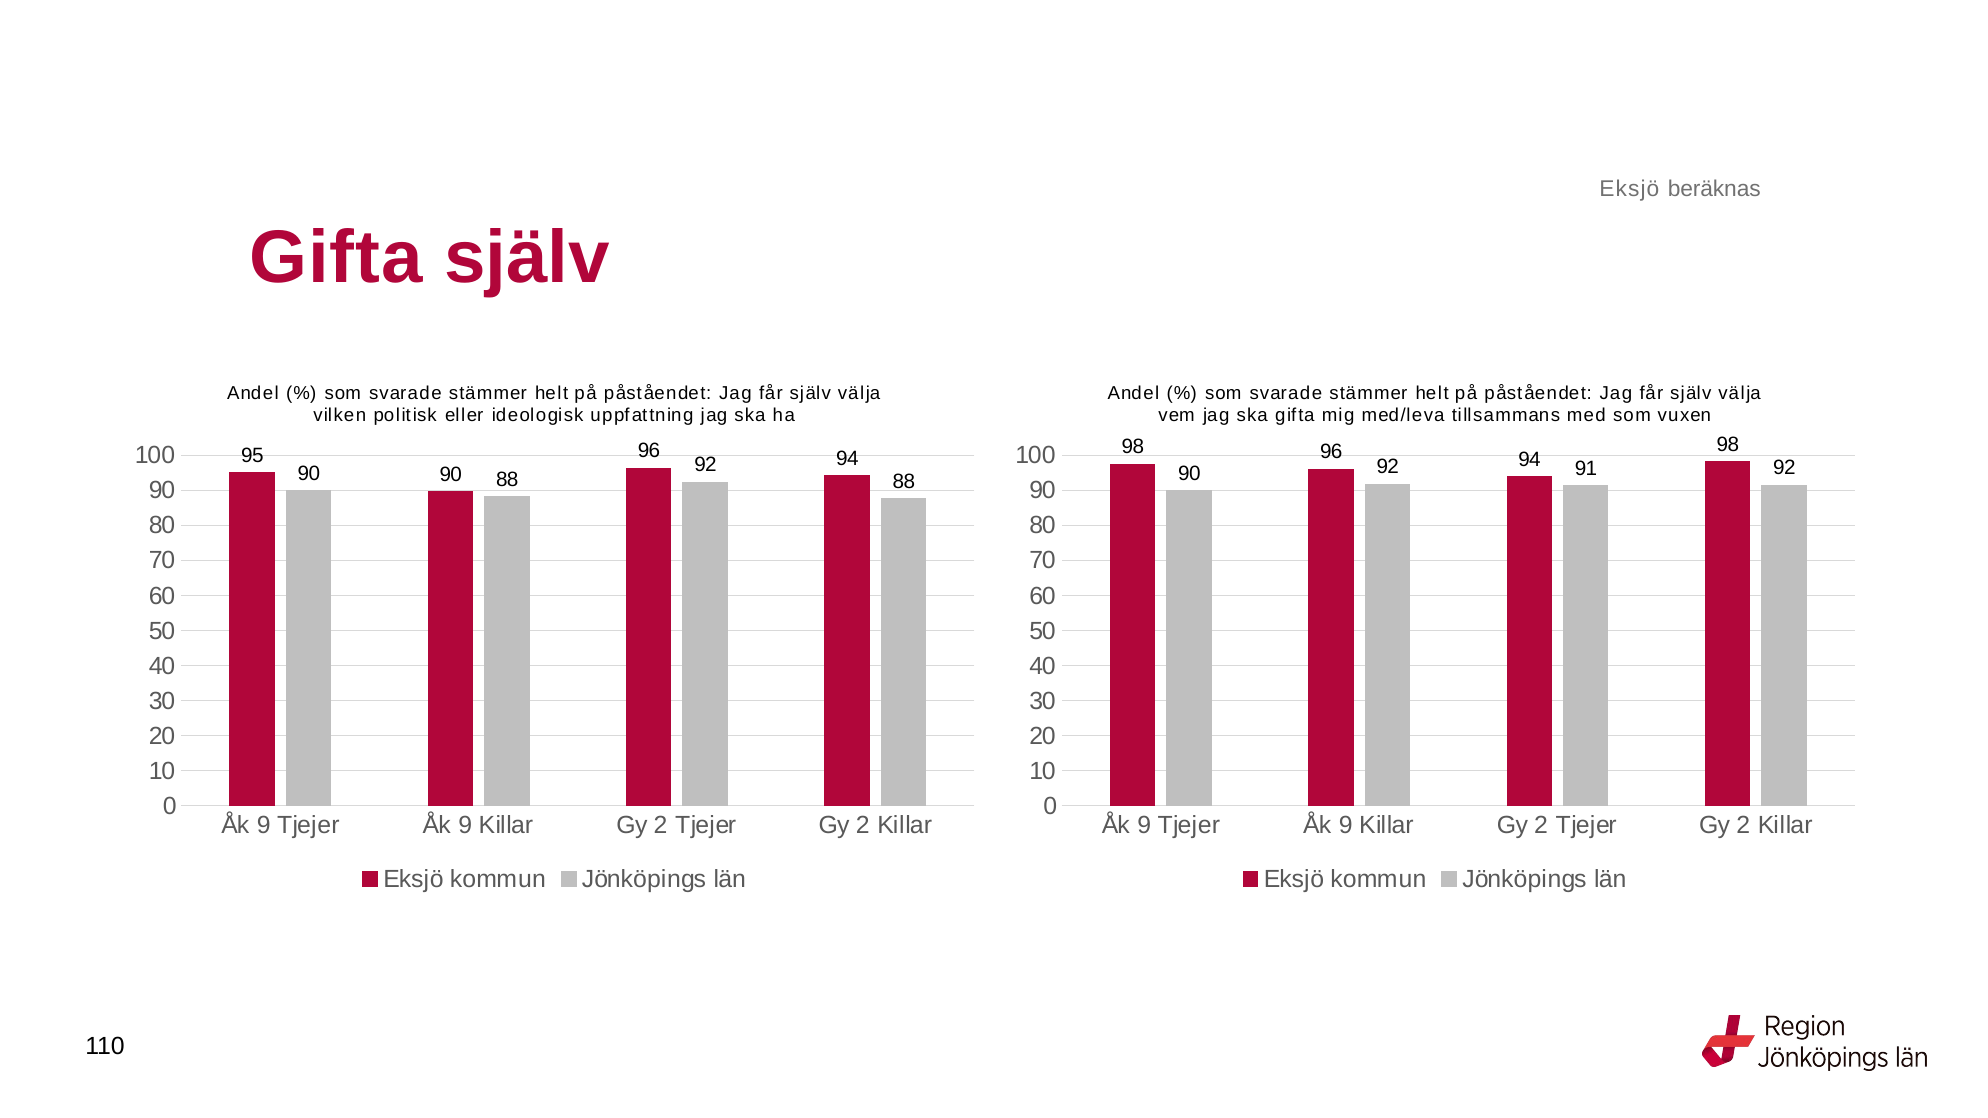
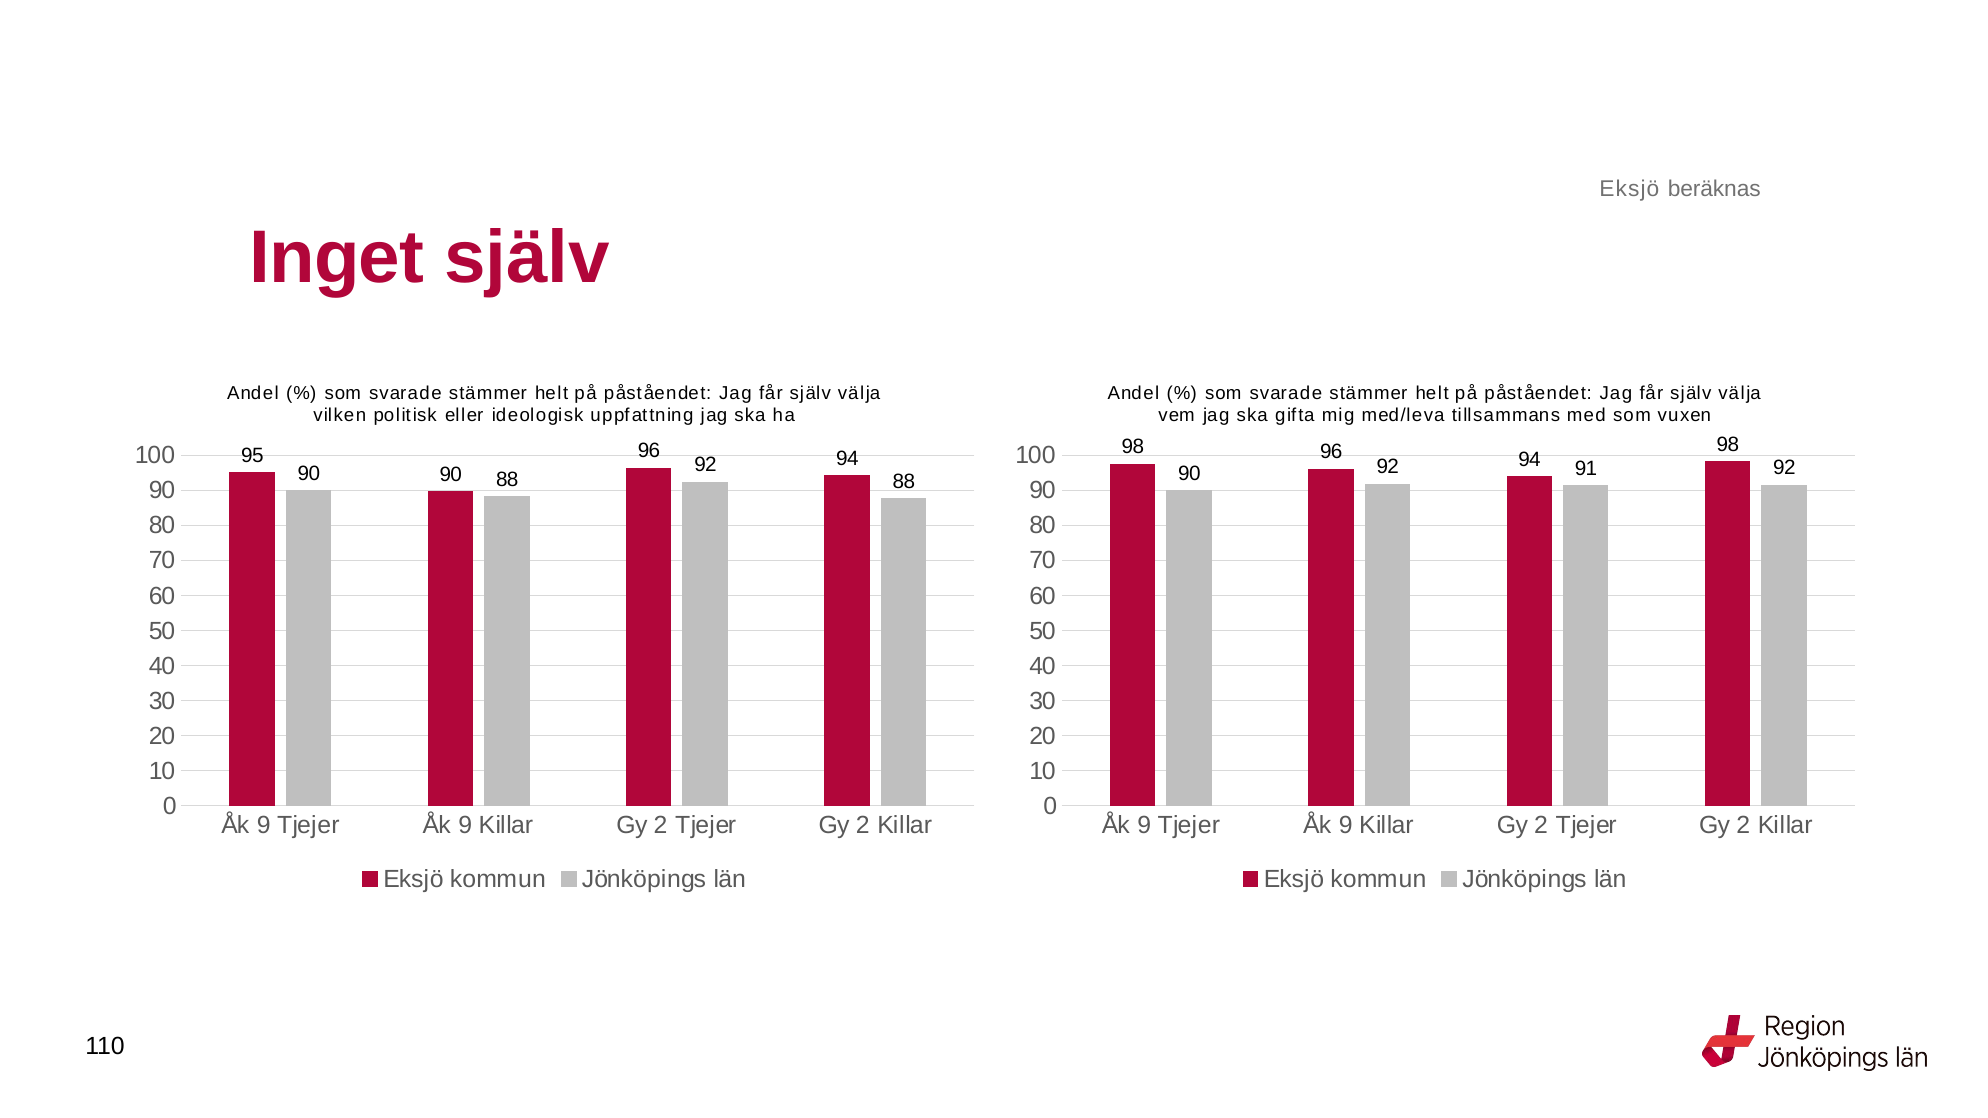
Gifta at (336, 258): Gifta -> Inget
